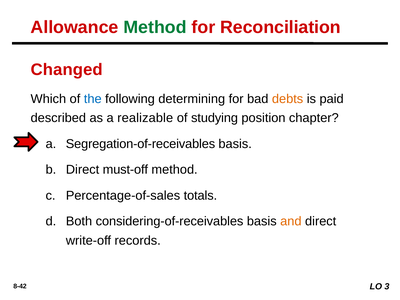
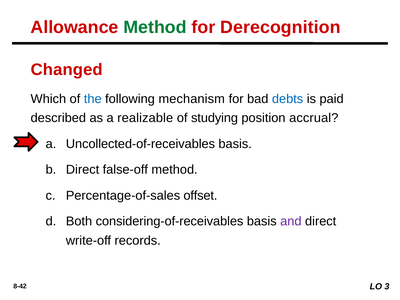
Reconciliation: Reconciliation -> Derecognition
determining: determining -> mechanism
debts colour: orange -> blue
chapter: chapter -> accrual
Segregation-of-receivables: Segregation-of-receivables -> Uncollected-of-receivables
must-off: must-off -> false-off
totals: totals -> offset
and colour: orange -> purple
